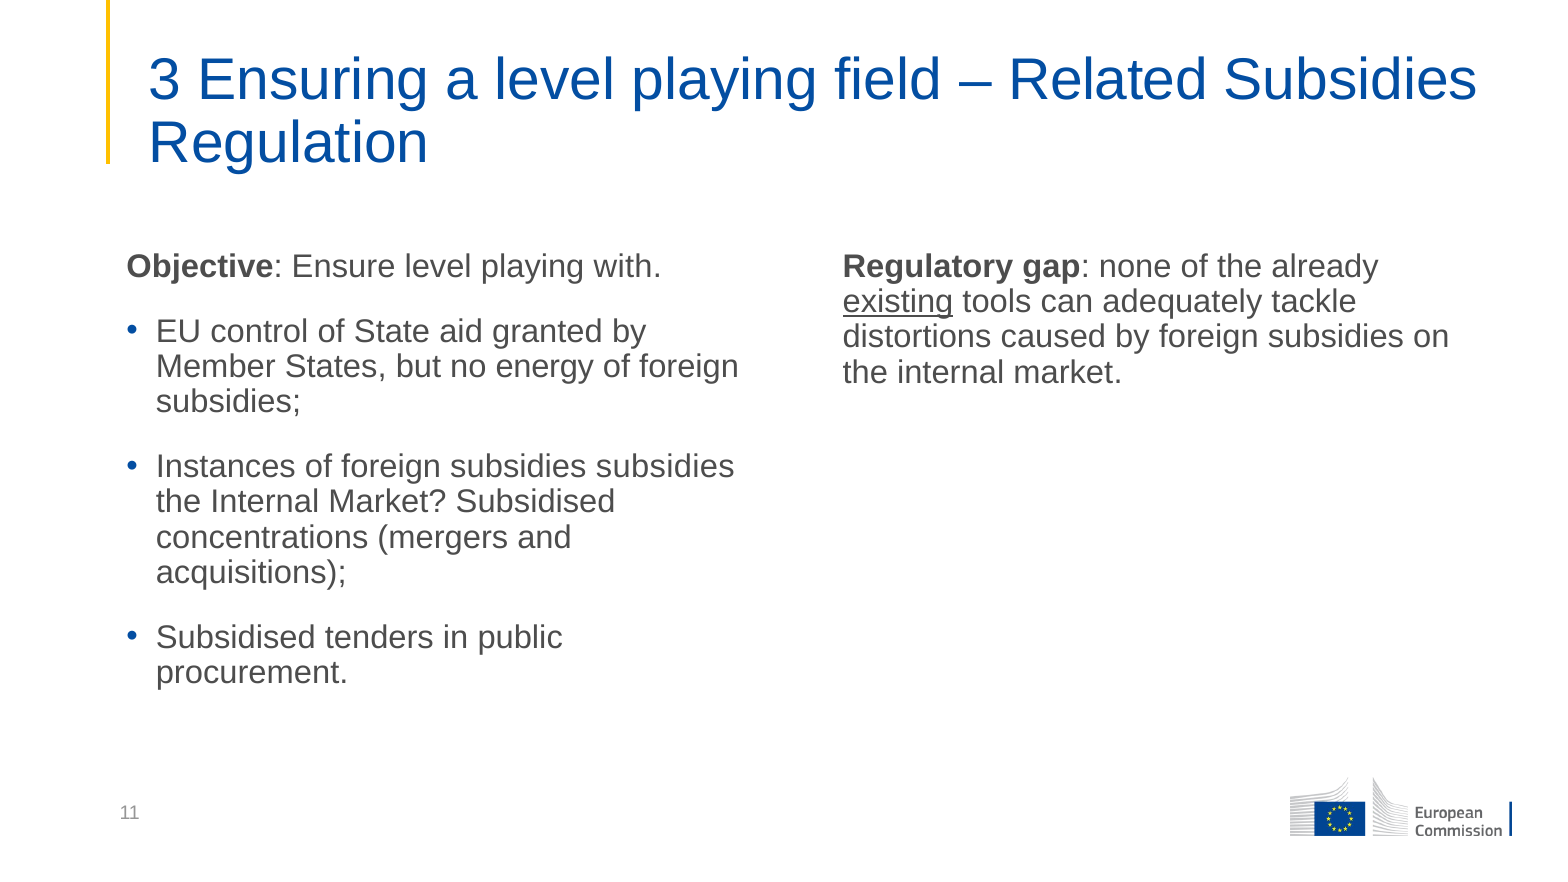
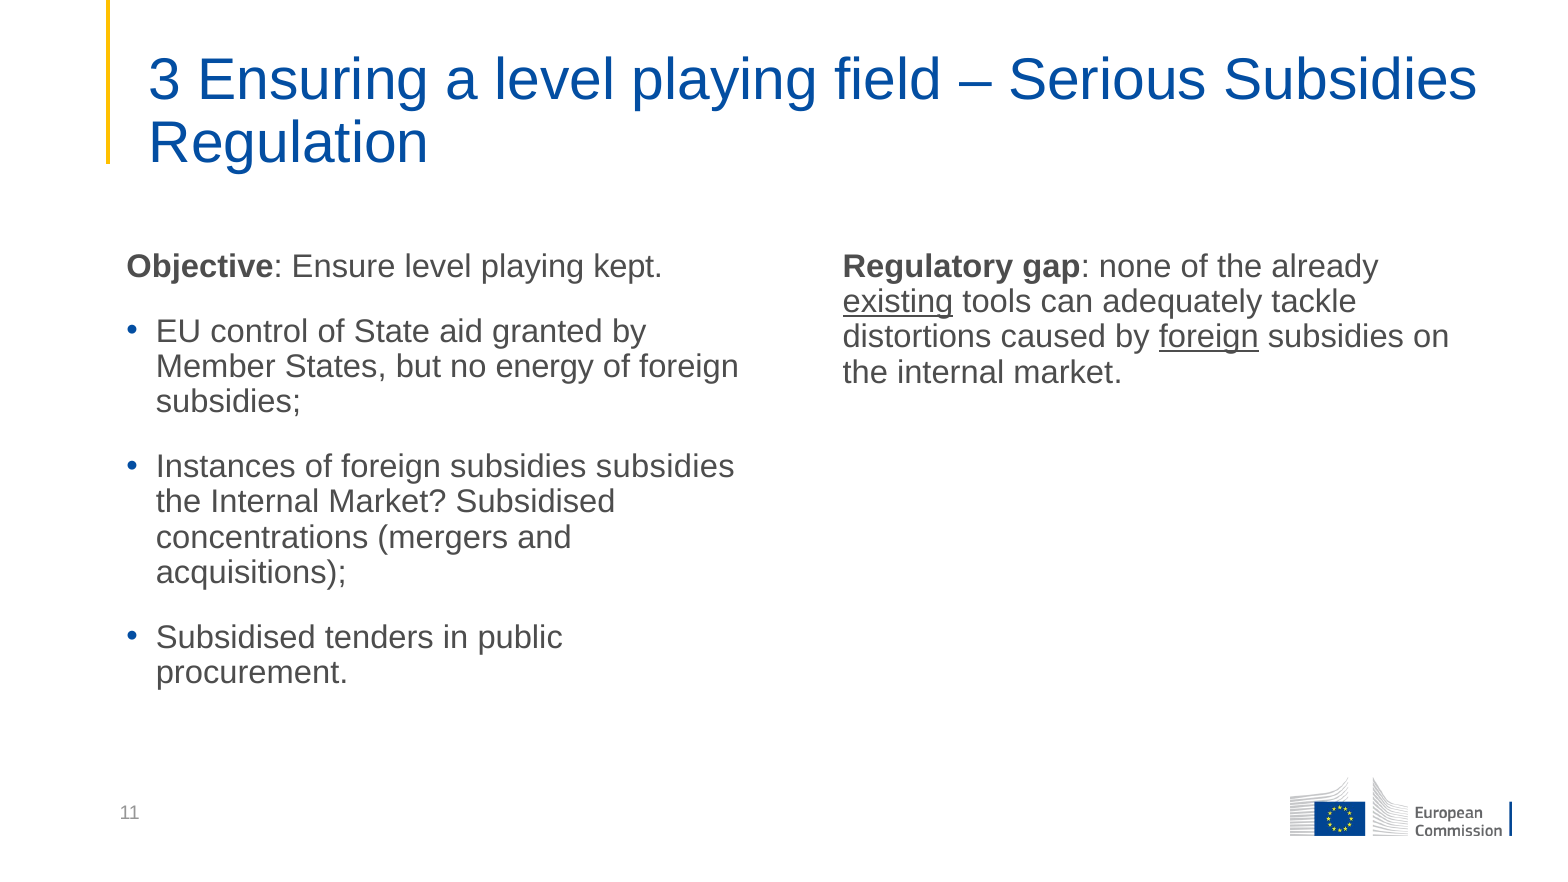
Related: Related -> Serious
with: with -> kept
foreign at (1209, 337) underline: none -> present
